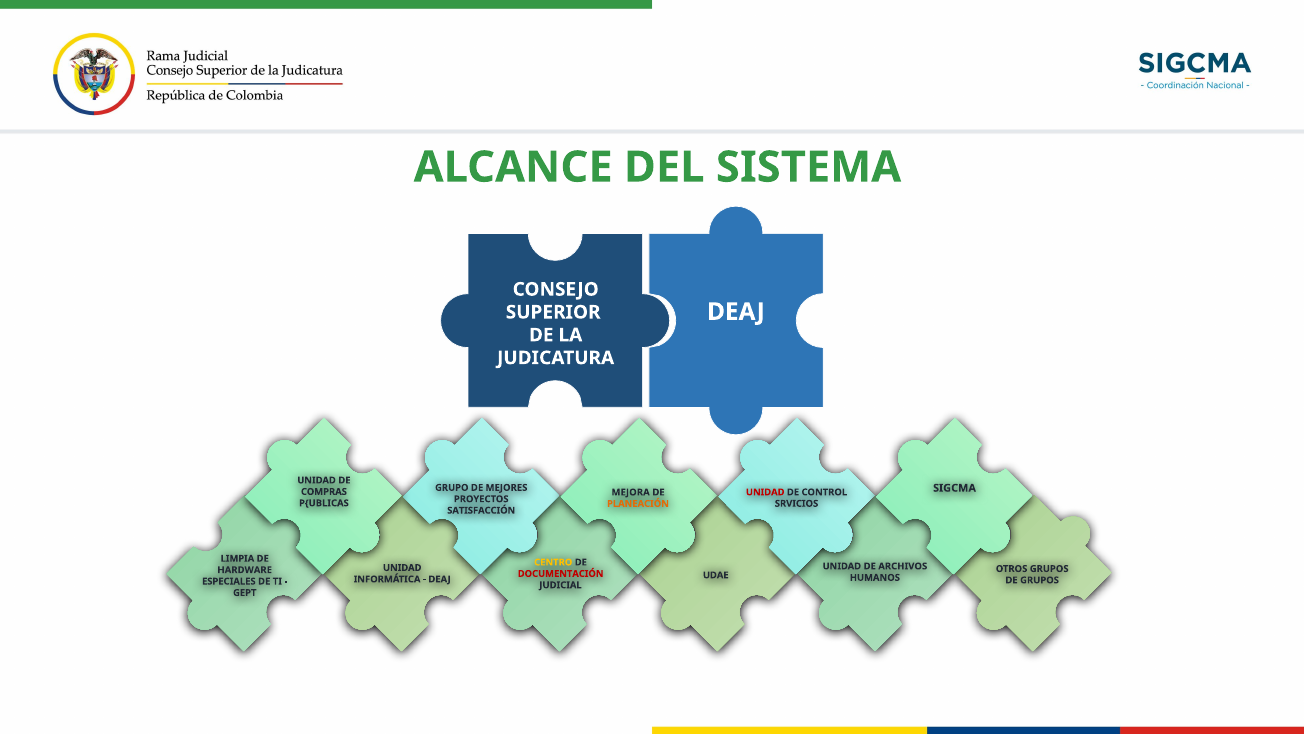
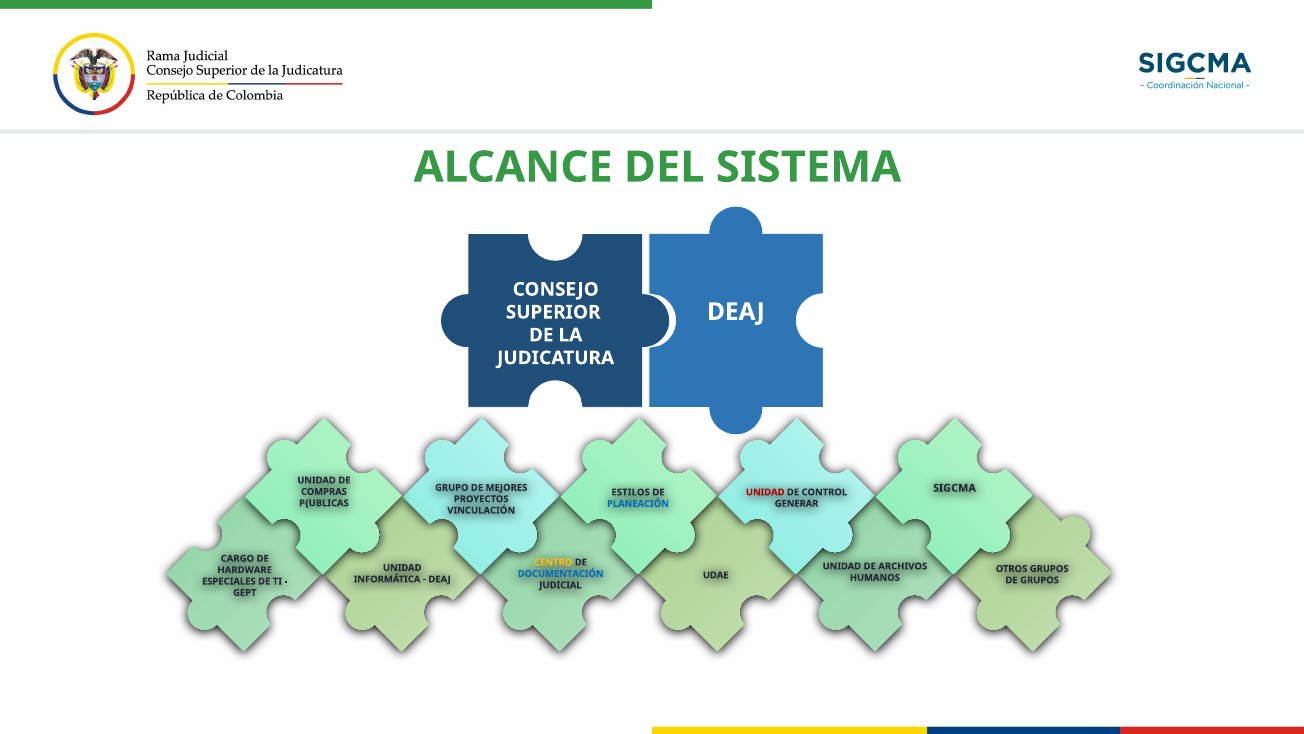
MEJORA: MEJORA -> ESTILOS
SRVICIOS: SRVICIOS -> GENERAR
PLANEACIÓN colour: orange -> blue
SATISFACCIÓN: SATISFACCIÓN -> VINCULACIÓN
LIMPIA: LIMPIA -> CARGO
DOCUMENTACIÓN colour: red -> blue
